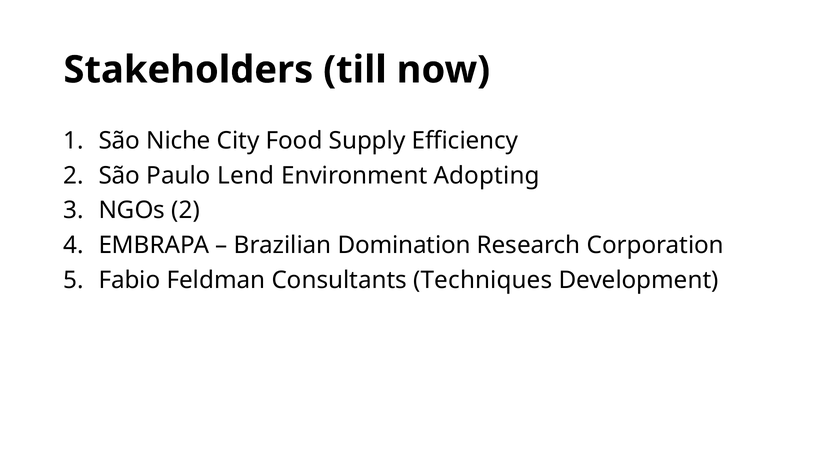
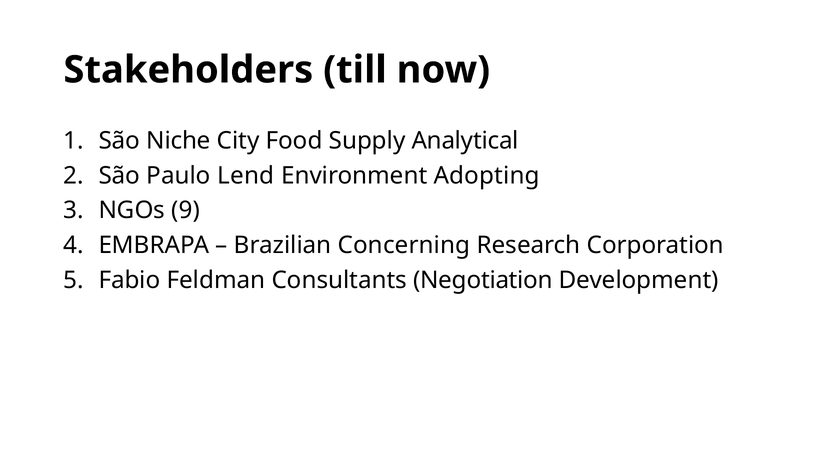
Efficiency: Efficiency -> Analytical
NGOs 2: 2 -> 9
Domination: Domination -> Concerning
Techniques: Techniques -> Negotiation
